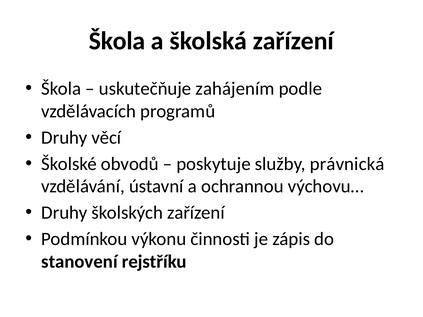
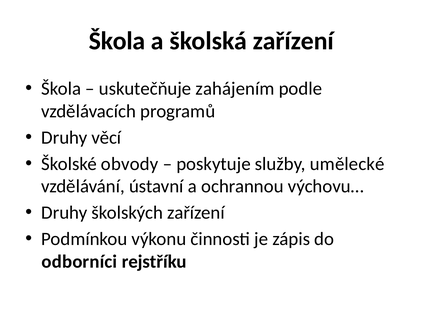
obvodů: obvodů -> obvody
právnická: právnická -> umělecké
stanovení: stanovení -> odborníci
